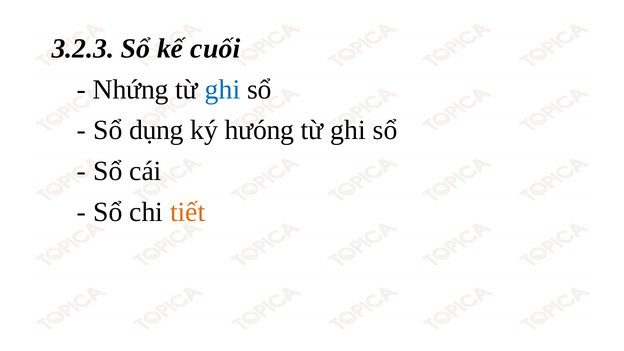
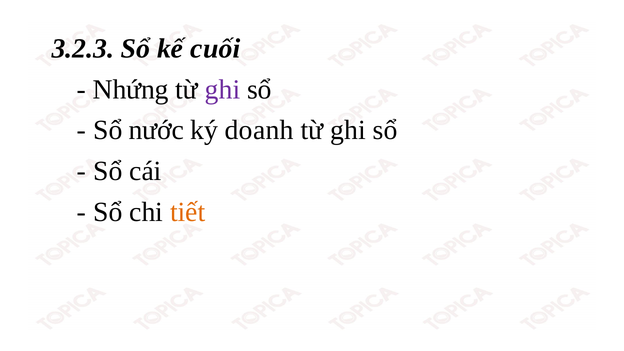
ghi at (222, 89) colour: blue -> purple
dụng: dụng -> nước
hưóng: hưóng -> doanh
